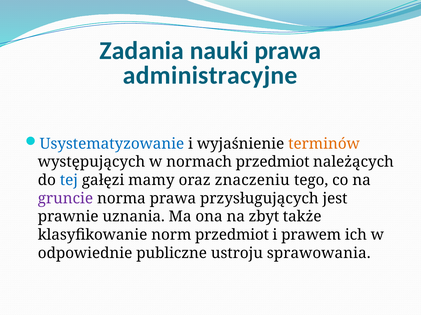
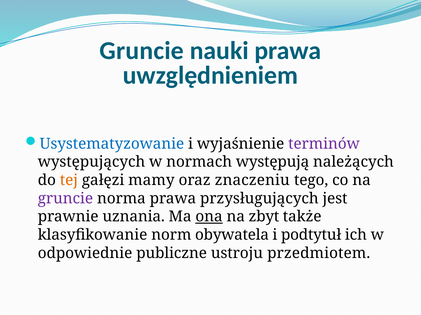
Zadania at (142, 51): Zadania -> Gruncie
administracyjne: administracyjne -> uwzględnieniem
terminów colour: orange -> purple
normach przedmiot: przedmiot -> występują
tej colour: blue -> orange
ona underline: none -> present
norm przedmiot: przedmiot -> obywatela
prawem: prawem -> podtytuł
sprawowania: sprawowania -> przedmiotem
